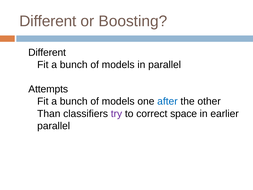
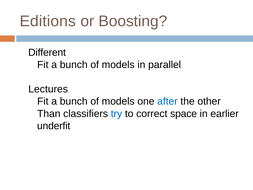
Different at (48, 21): Different -> Editions
Attempts: Attempts -> Lectures
try colour: purple -> blue
parallel at (54, 126): parallel -> underfit
